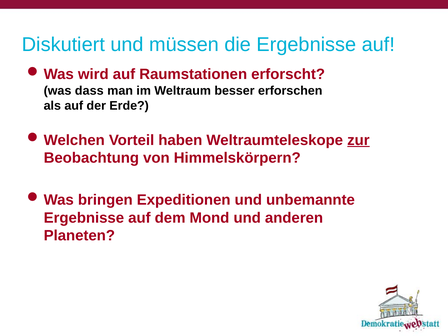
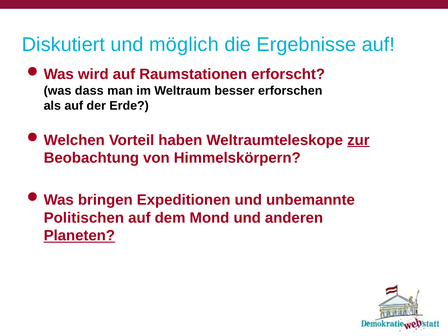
müssen: müssen -> möglich
Ergebnisse at (84, 218): Ergebnisse -> Politischen
Planeten underline: none -> present
